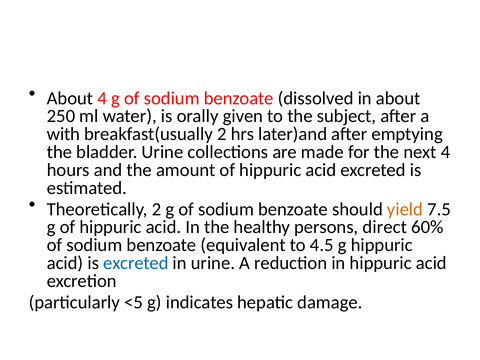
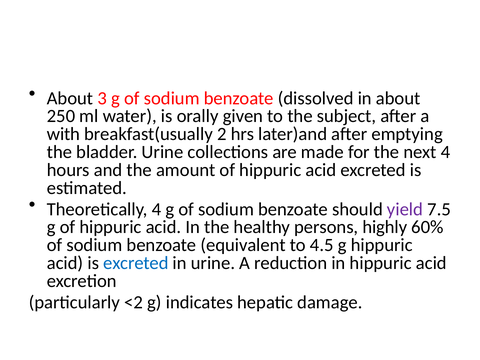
About 4: 4 -> 3
Theoretically 2: 2 -> 4
yield colour: orange -> purple
direct: direct -> highly
<5: <5 -> <2
